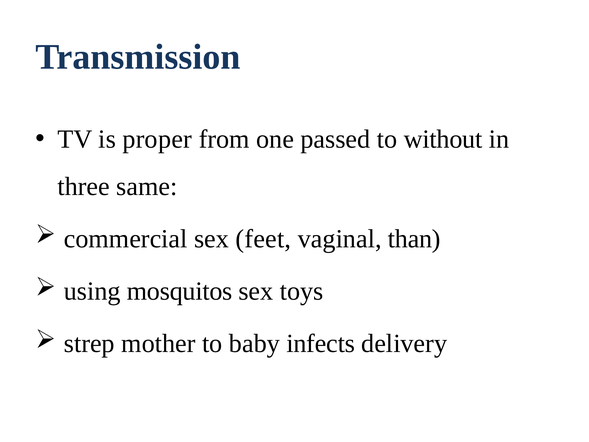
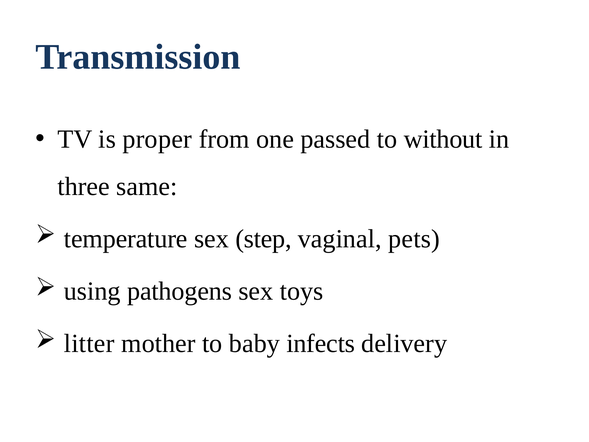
commercial: commercial -> temperature
feet: feet -> step
than: than -> pets
mosquitos: mosquitos -> pathogens
strep: strep -> litter
